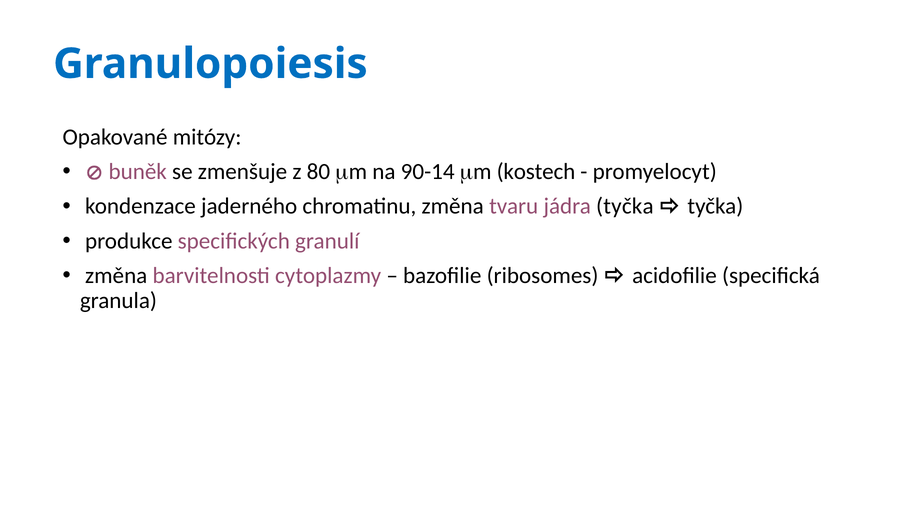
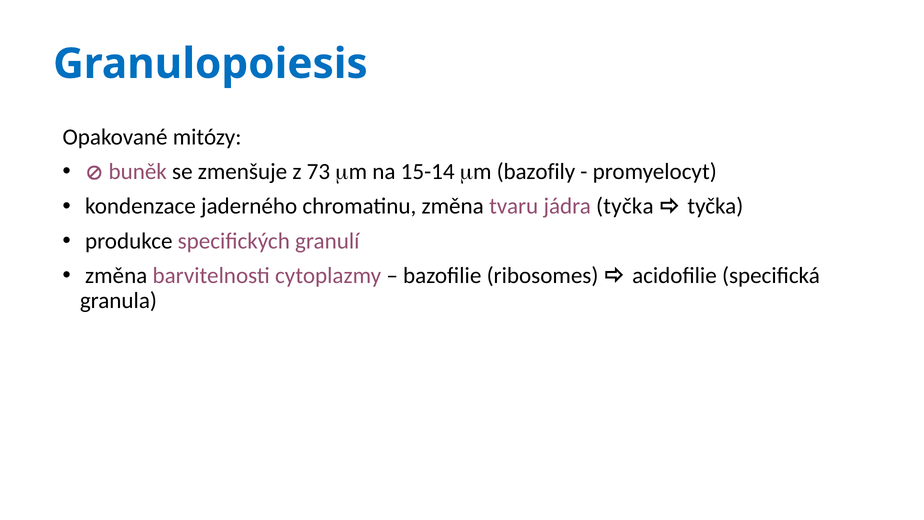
80: 80 -> 73
90-14: 90-14 -> 15-14
kostech: kostech -> bazofily
